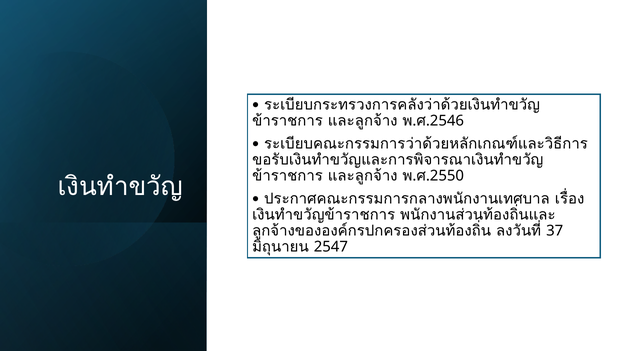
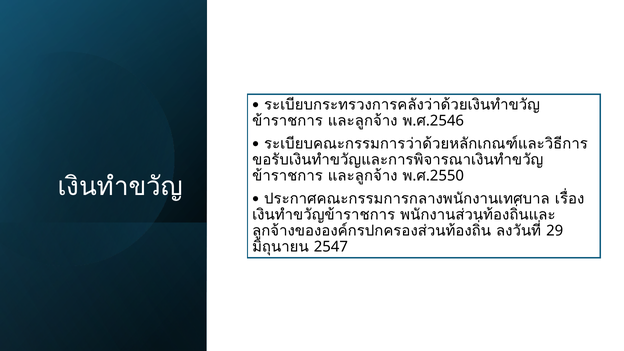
37: 37 -> 29
